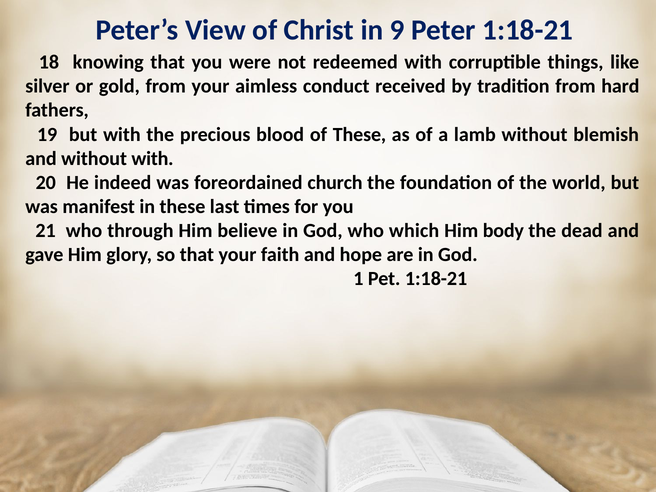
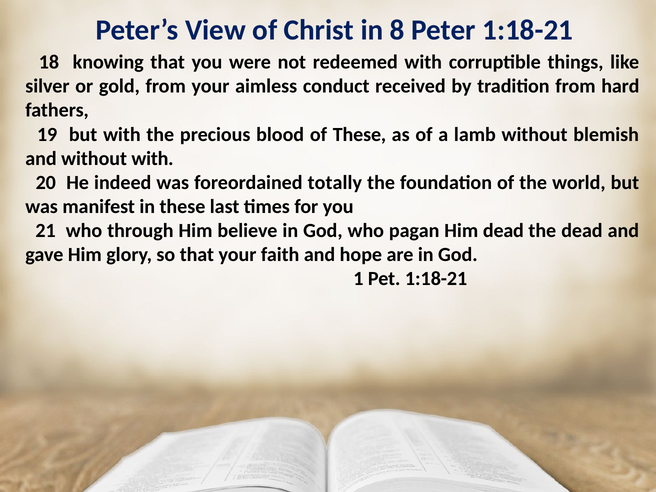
9: 9 -> 8
church: church -> totally
which: which -> pagan
Him body: body -> dead
